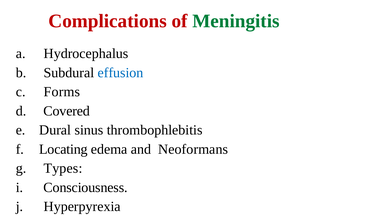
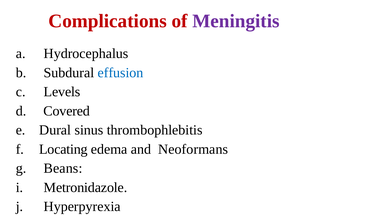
Meningitis colour: green -> purple
Forms: Forms -> Levels
Types: Types -> Beans
Consciousness: Consciousness -> Metronidazole
